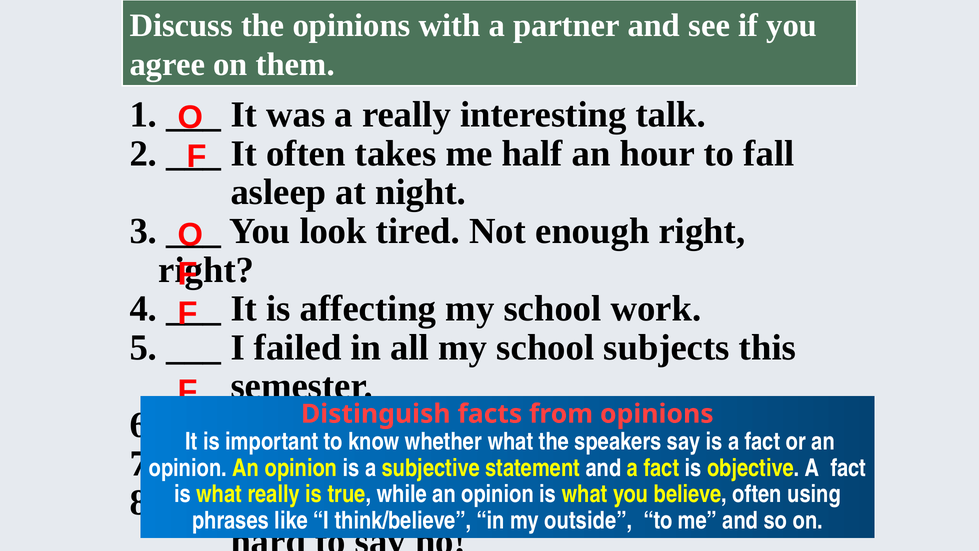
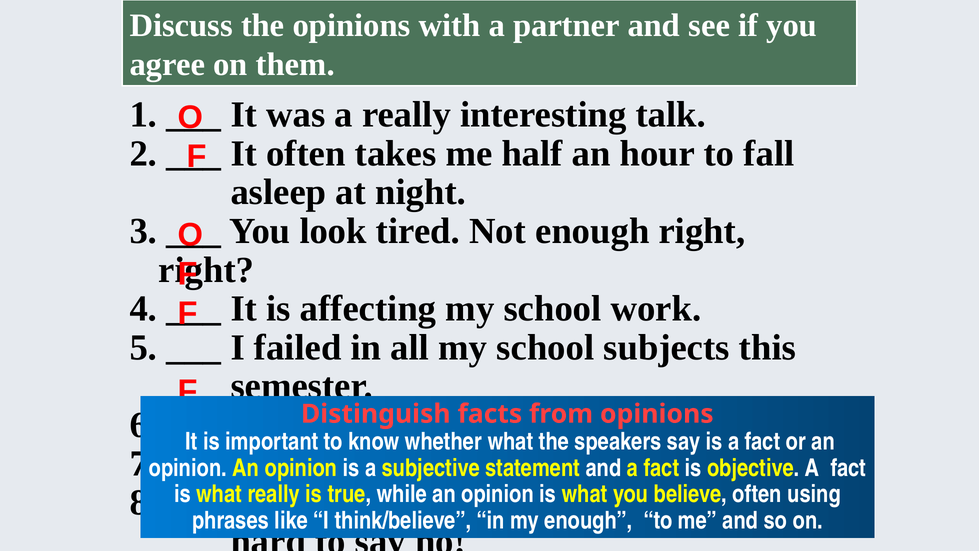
my outside: outside -> enough
